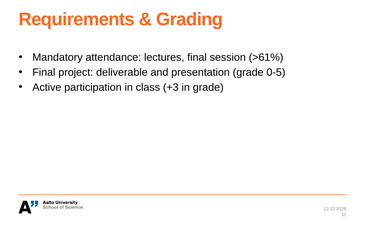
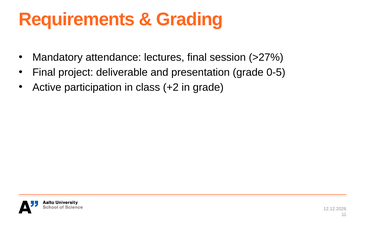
>61%: >61% -> >27%
+3: +3 -> +2
